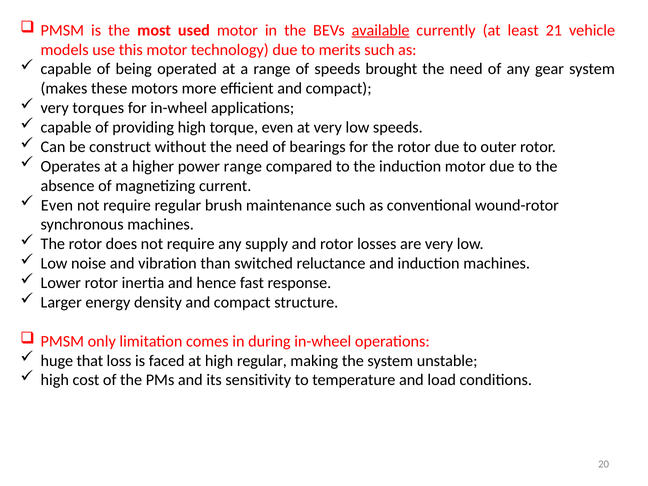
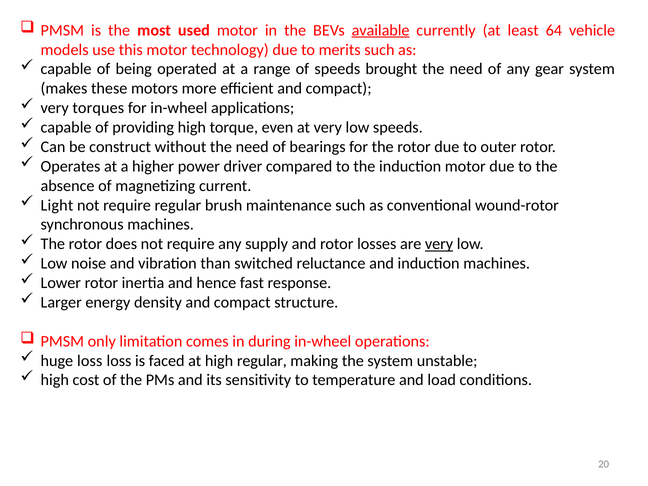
21: 21 -> 64
power range: range -> driver
Even at (57, 205): Even -> Light
very at (439, 244) underline: none -> present
huge that: that -> loss
